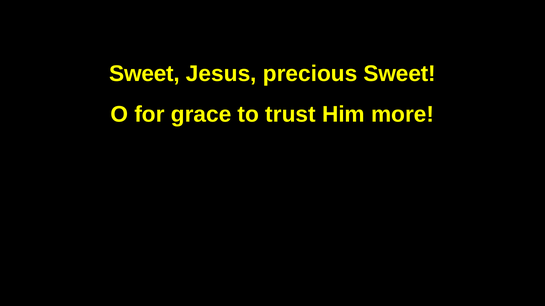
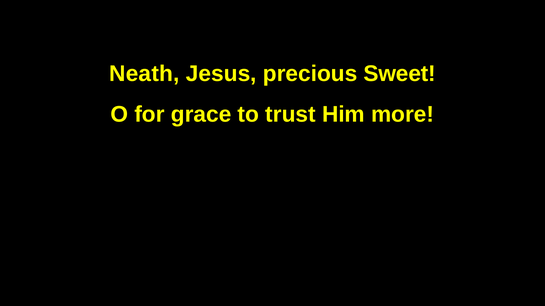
Sweet at (145, 74): Sweet -> Neath
